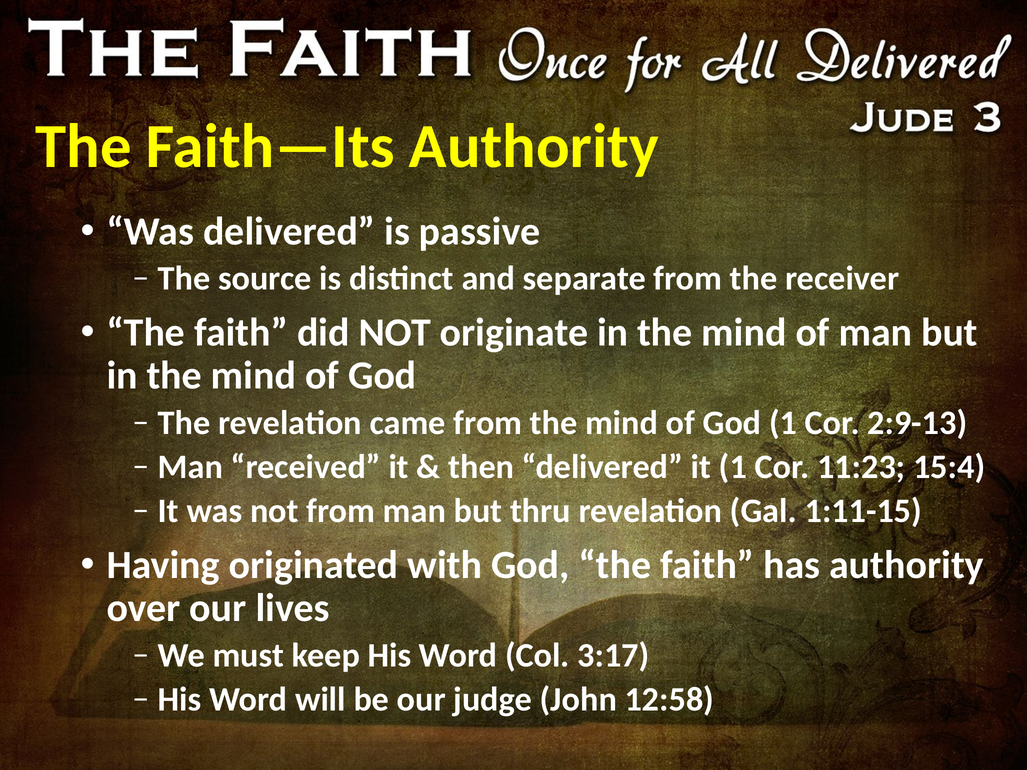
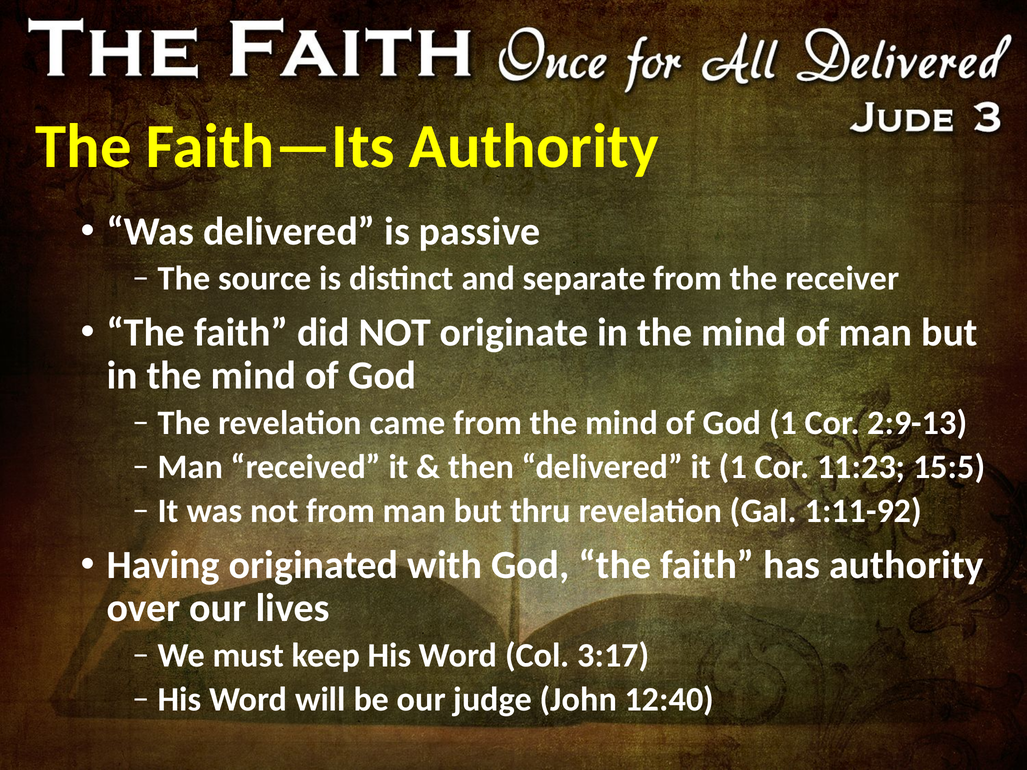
15:4: 15:4 -> 15:5
1:11-15: 1:11-15 -> 1:11-92
12:58: 12:58 -> 12:40
